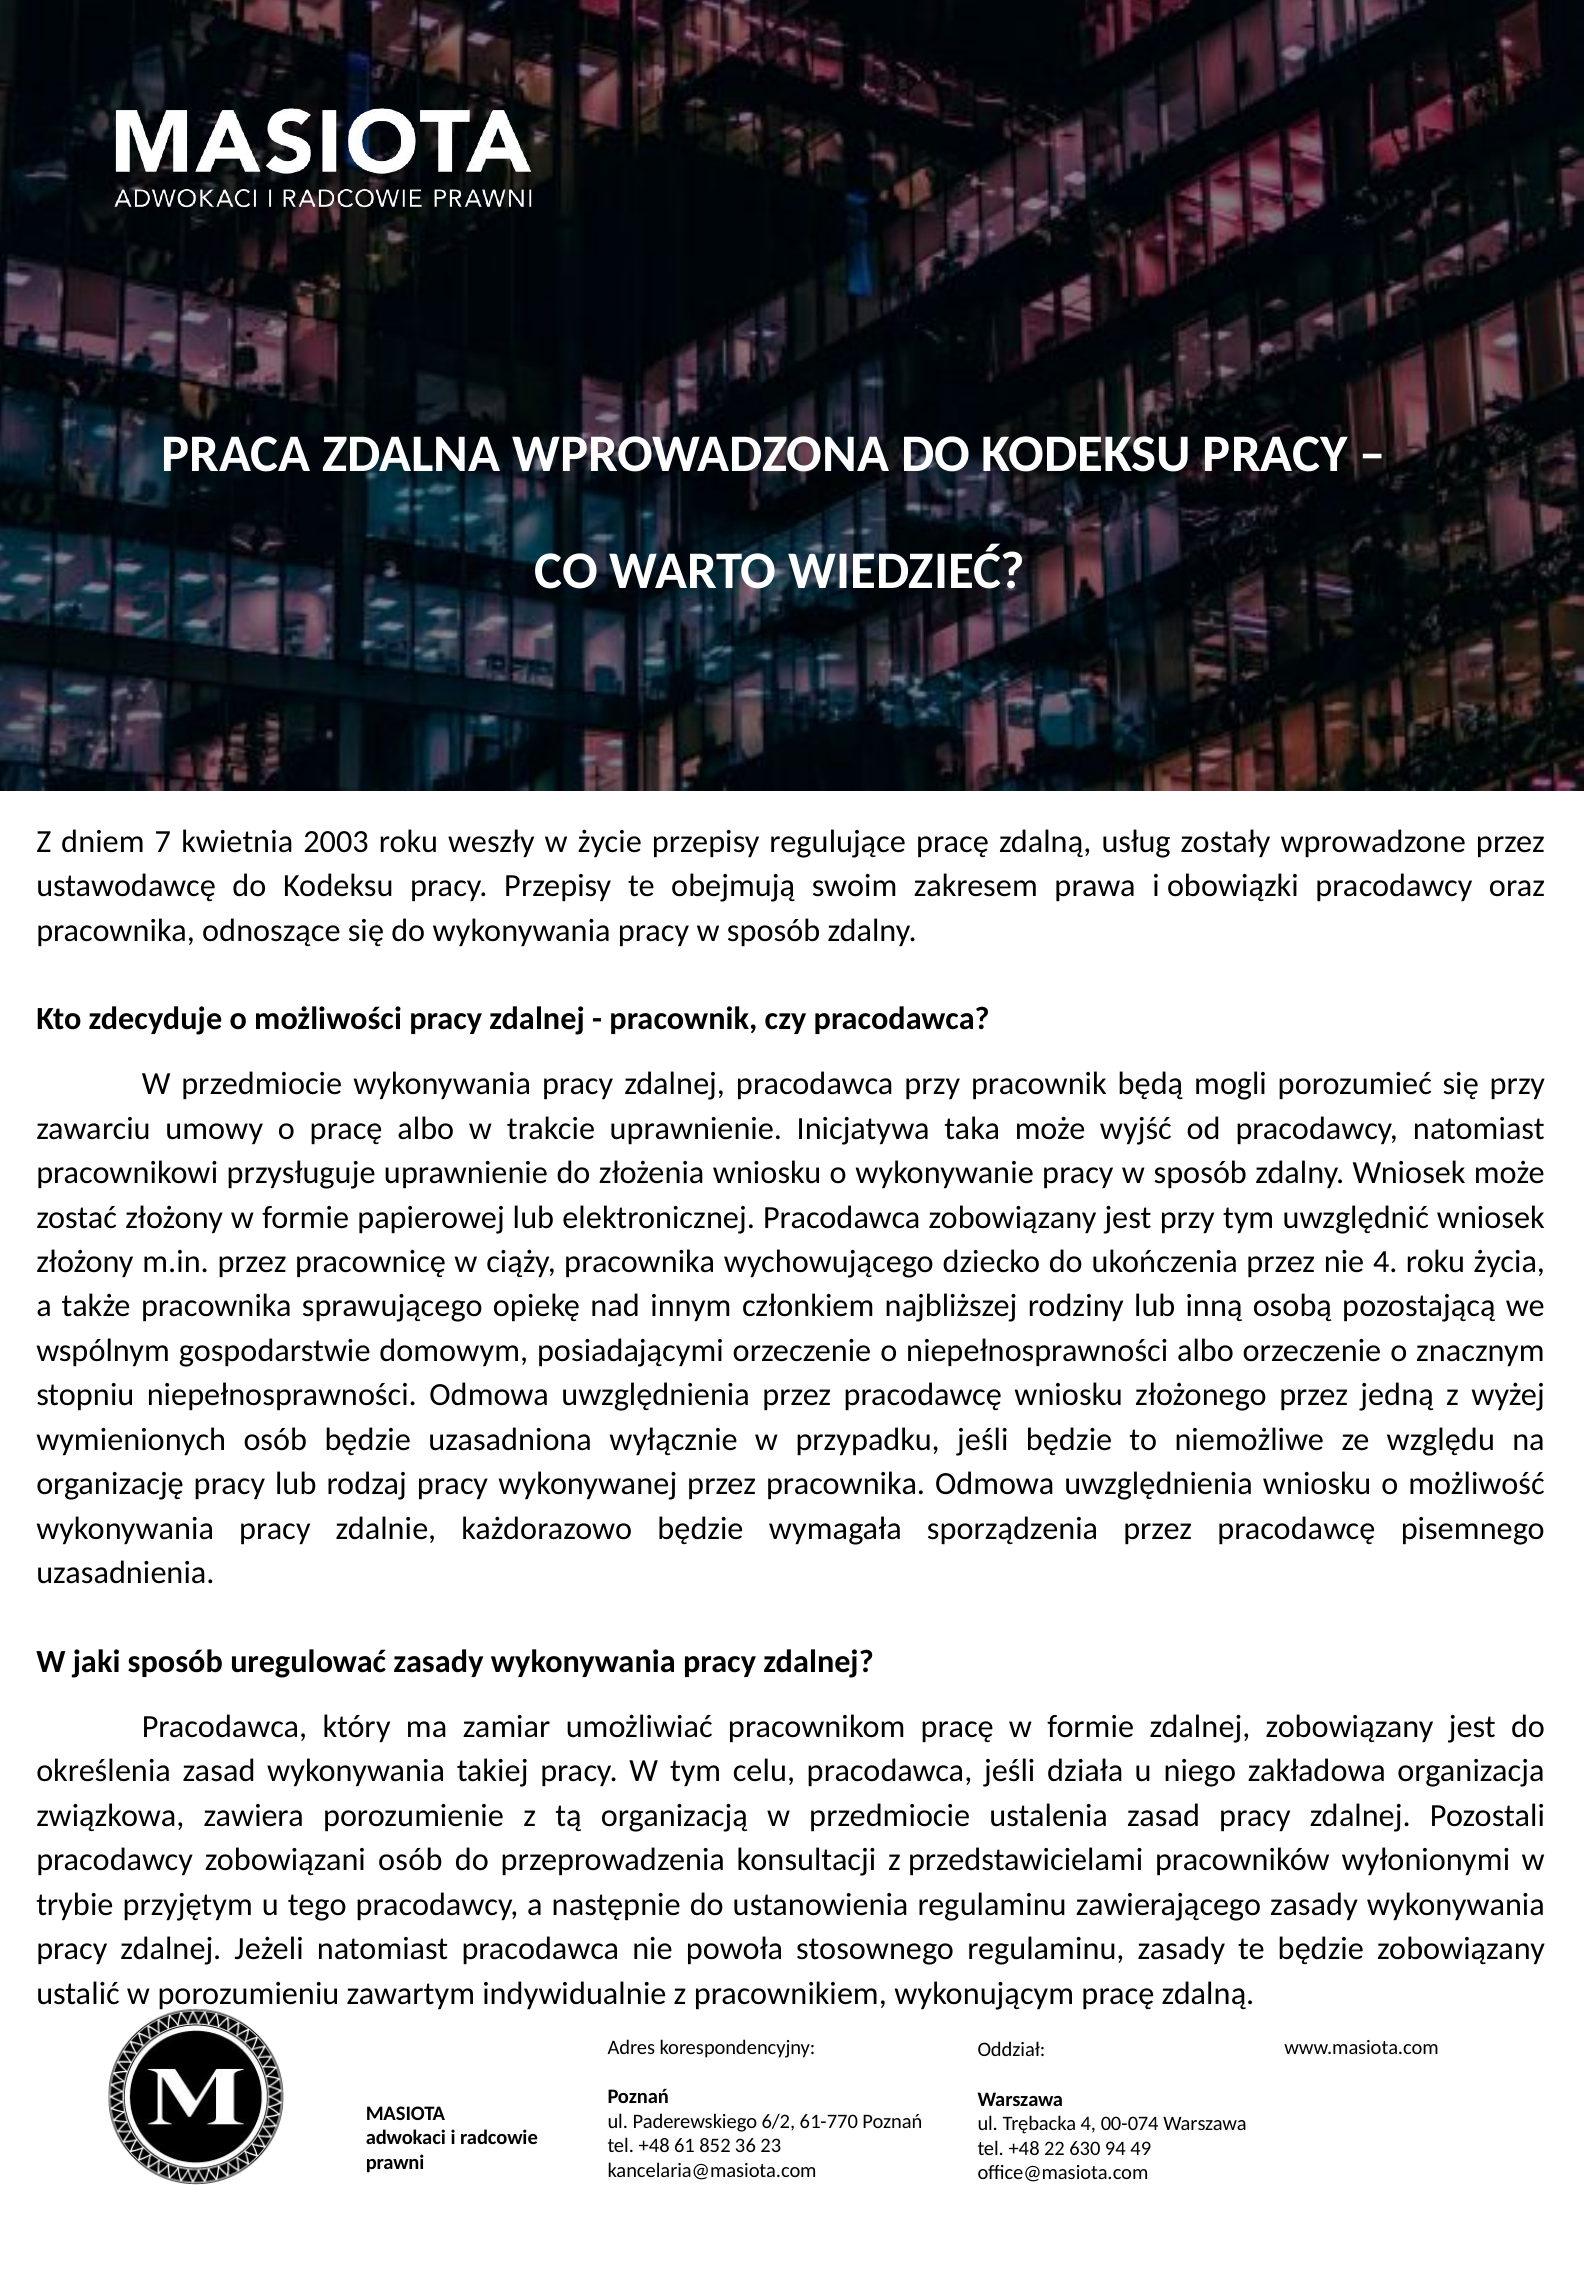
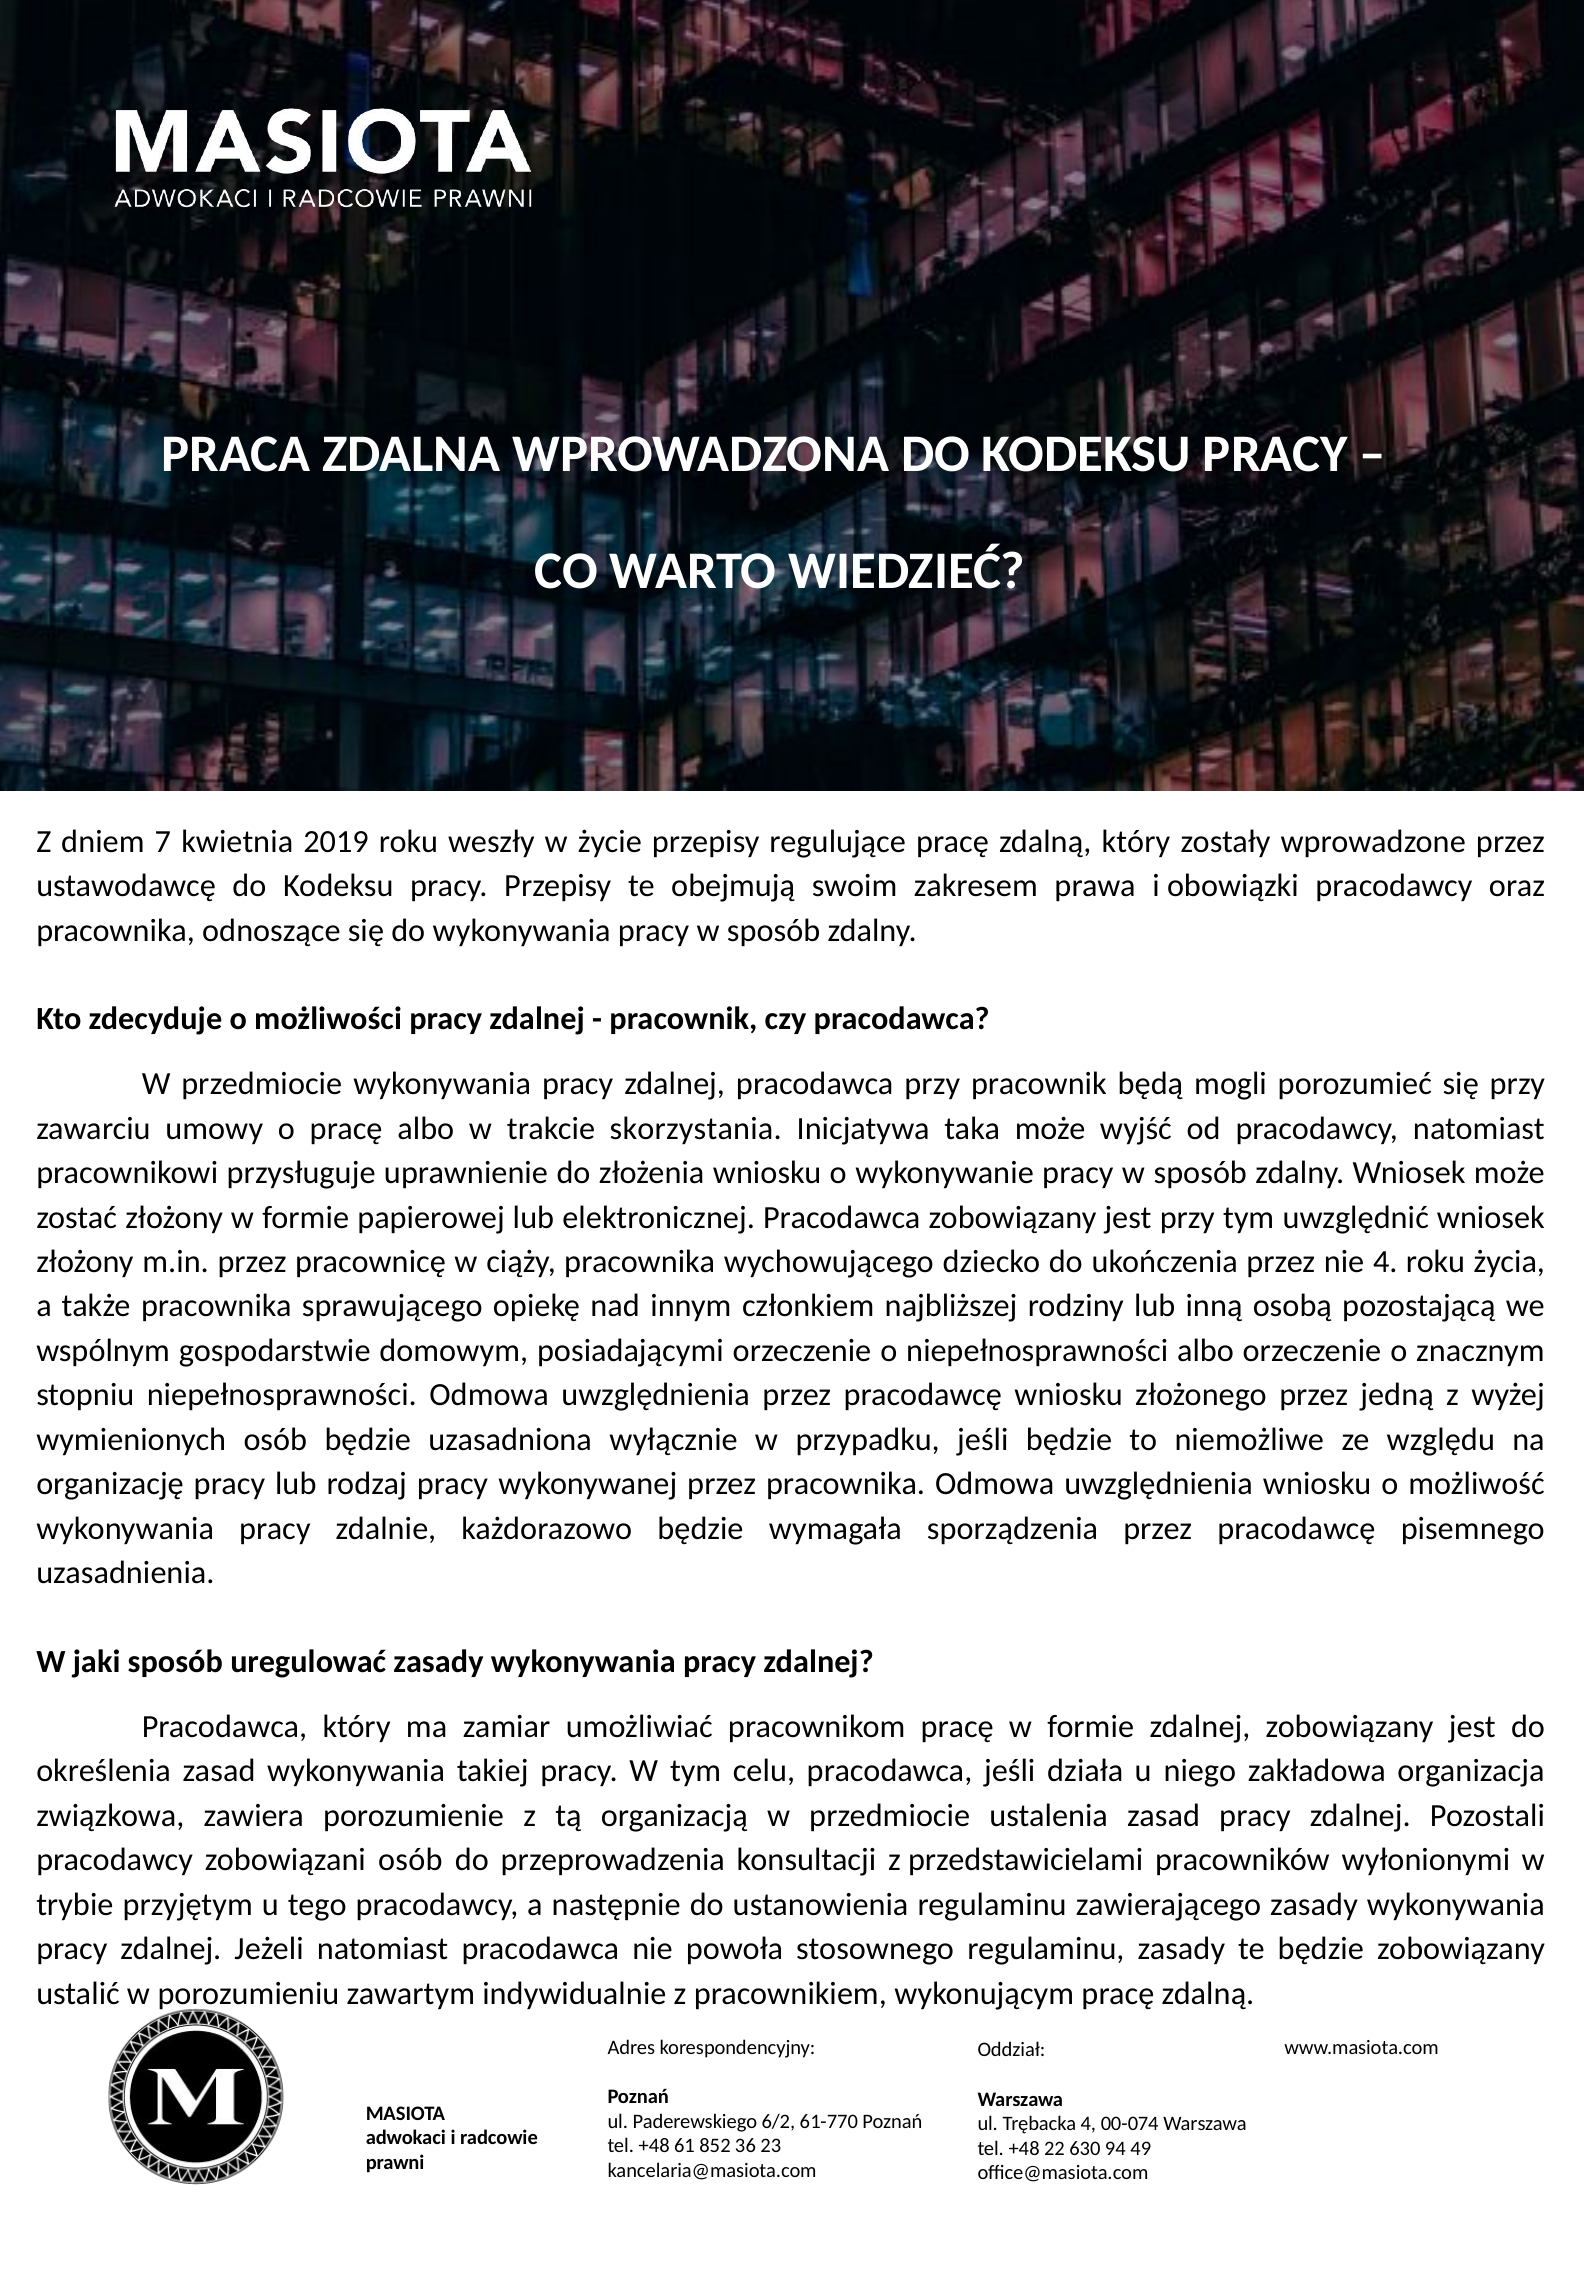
2003: 2003 -> 2019
zdalną usług: usług -> który
trakcie uprawnienie: uprawnienie -> skorzystania
